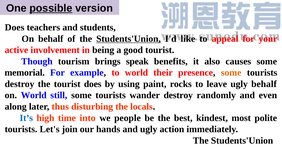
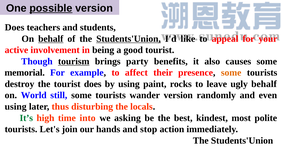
behalf at (51, 39) underline: none -> present
tourism underline: none -> present
speak: speak -> party
to world: world -> affect
wander destroy: destroy -> version
along at (16, 106): along -> using
It’s colour: blue -> green
people: people -> asking
and ugly: ugly -> stop
